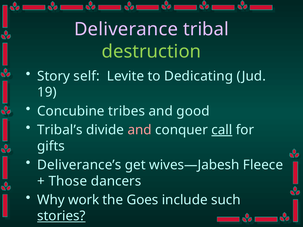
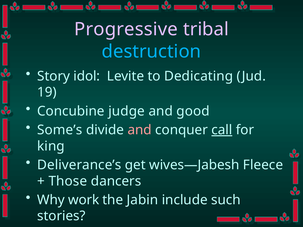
Deliverance: Deliverance -> Progressive
destruction colour: light green -> light blue
self: self -> idol
tribes: tribes -> judge
Tribal’s: Tribal’s -> Some’s
gifts: gifts -> king
Goes: Goes -> Jabin
stories underline: present -> none
